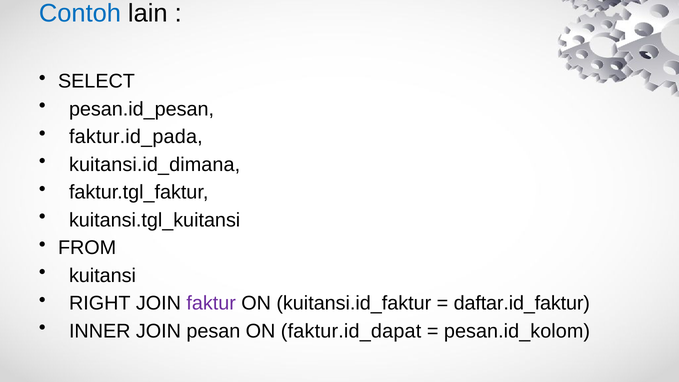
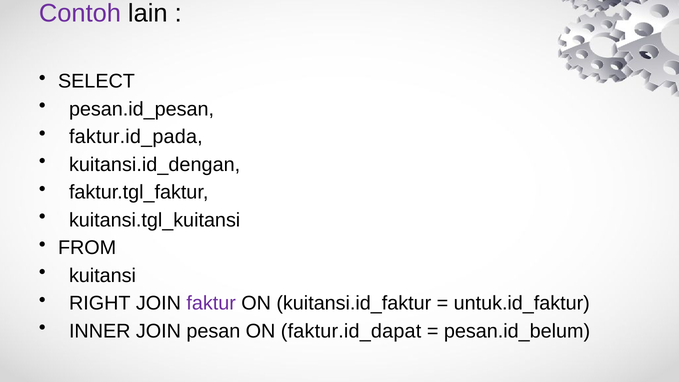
Contoh colour: blue -> purple
kuitansi.id_dimana: kuitansi.id_dimana -> kuitansi.id_dengan
daftar.id_faktur: daftar.id_faktur -> untuk.id_faktur
pesan.id_kolom: pesan.id_kolom -> pesan.id_belum
